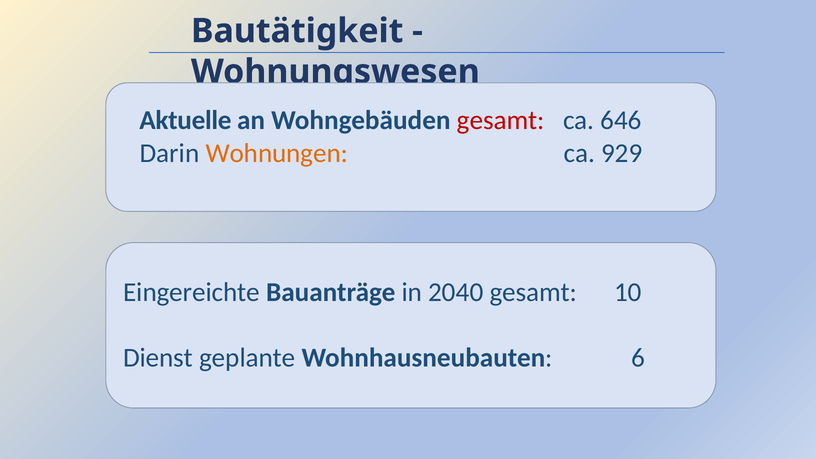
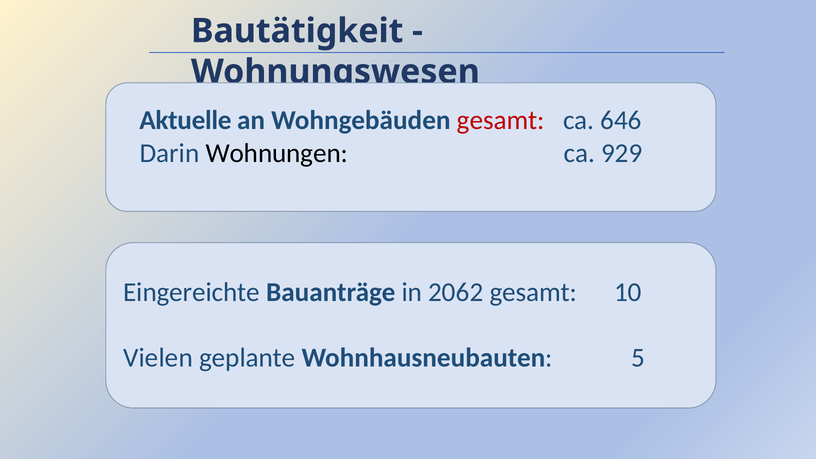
Wohnungen colour: orange -> black
2040: 2040 -> 2062
Dienst: Dienst -> Vielen
6: 6 -> 5
